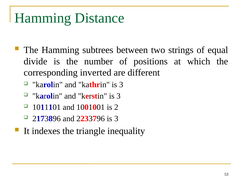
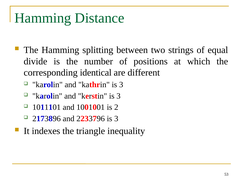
subtrees: subtrees -> splitting
inverted: inverted -> identical
